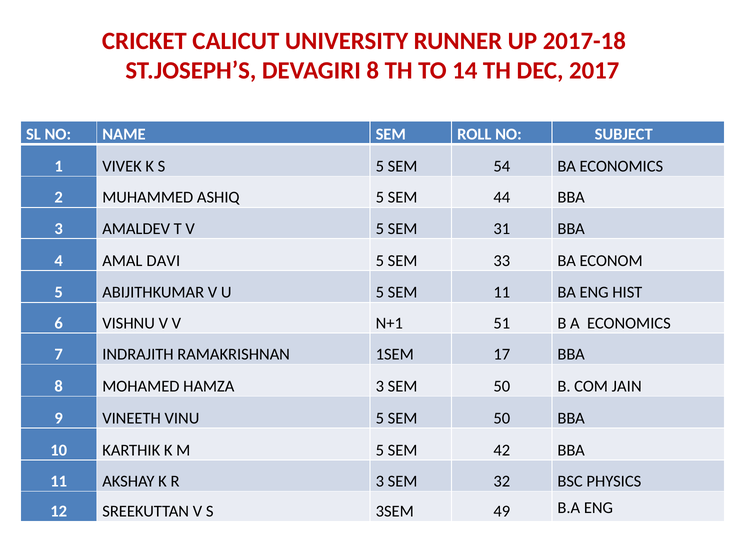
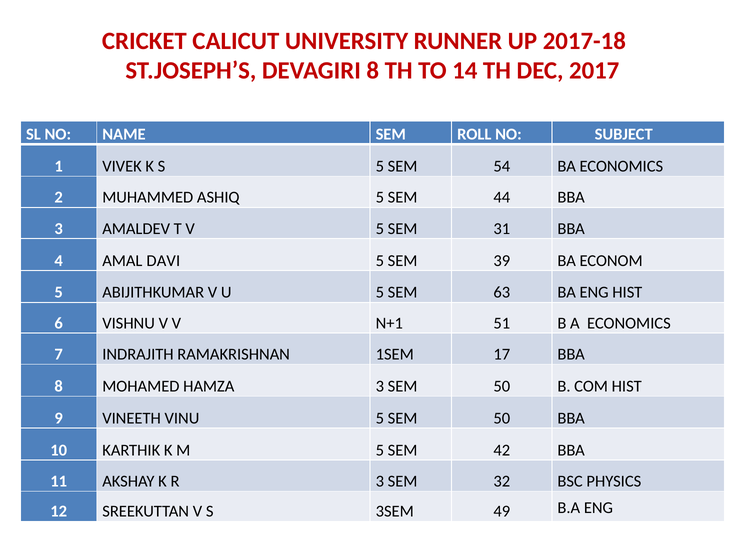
33: 33 -> 39
SEM 11: 11 -> 63
COM JAIN: JAIN -> HIST
